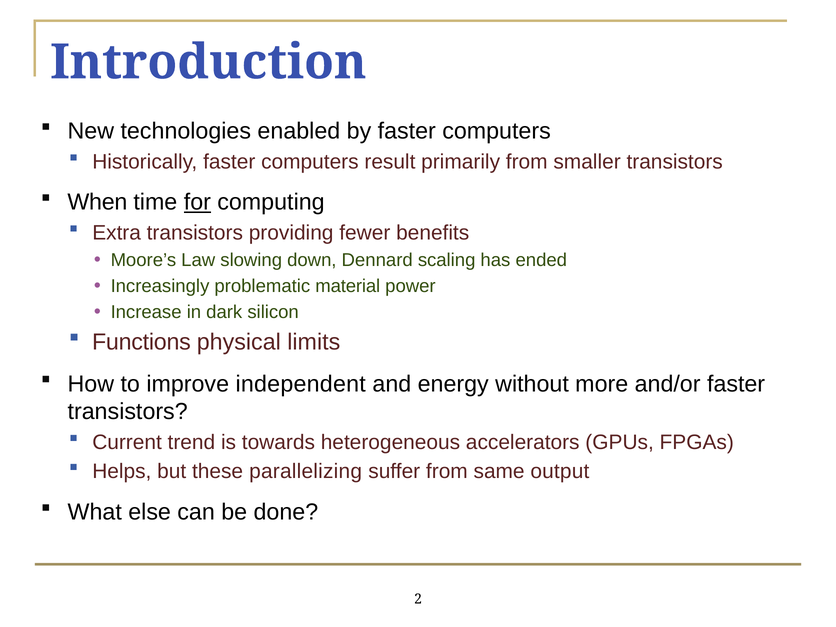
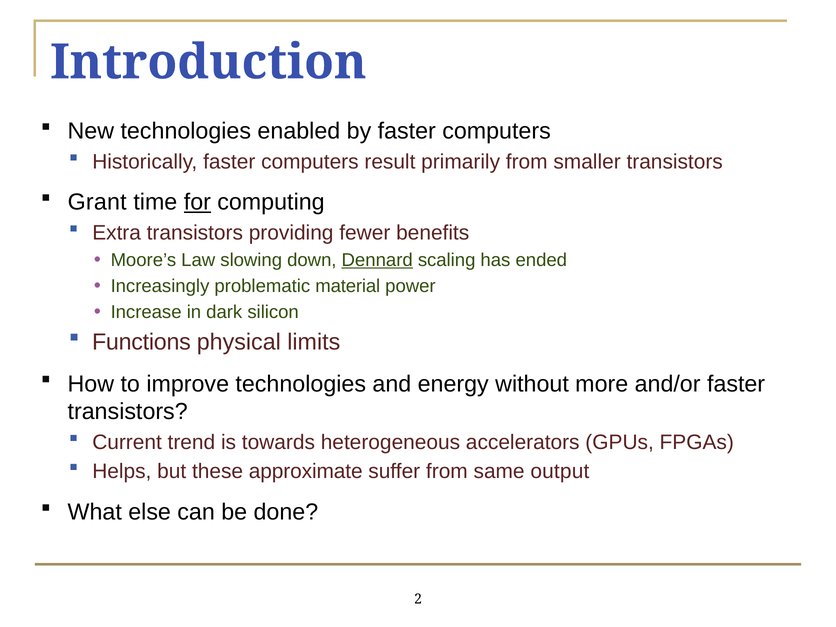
When: When -> Grant
Dennard underline: none -> present
improve independent: independent -> technologies
parallelizing: parallelizing -> approximate
